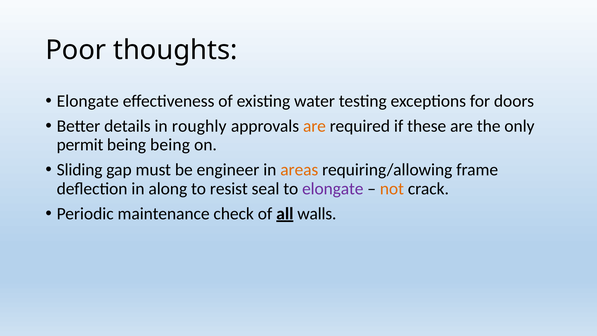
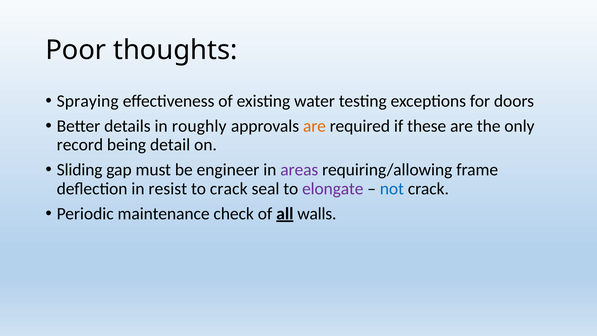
Elongate at (88, 101): Elongate -> Spraying
permit: permit -> record
being being: being -> detail
areas colour: orange -> purple
along: along -> resist
to resist: resist -> crack
not colour: orange -> blue
